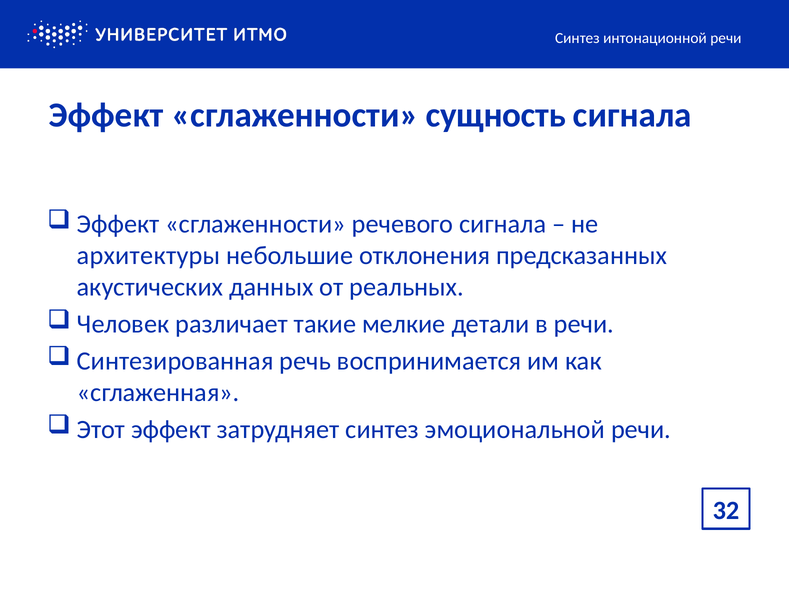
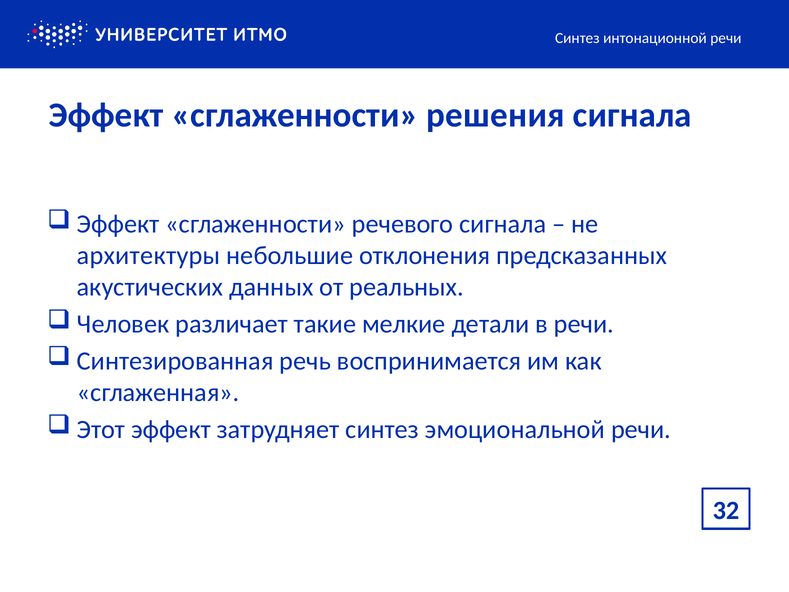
сущность: сущность -> решения
